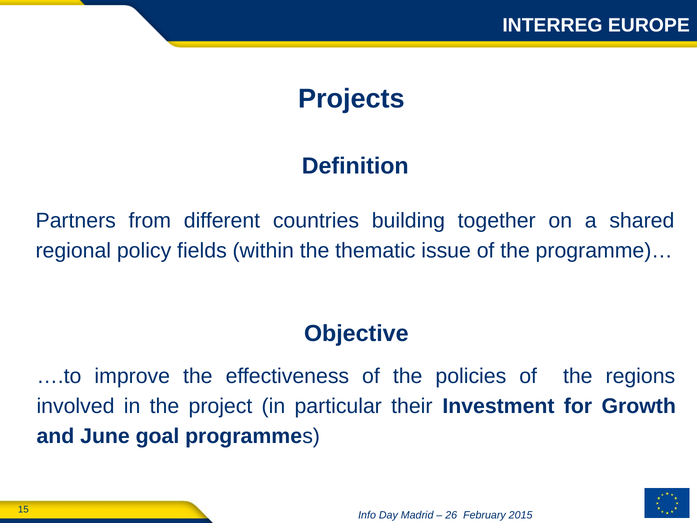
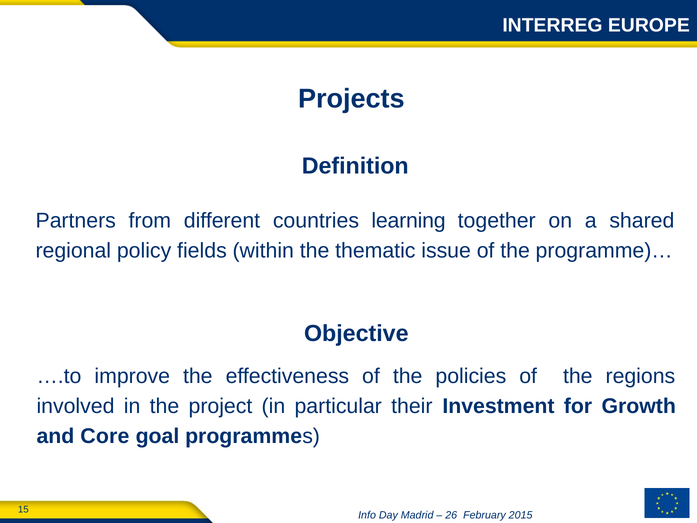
building: building -> learning
June: June -> Core
